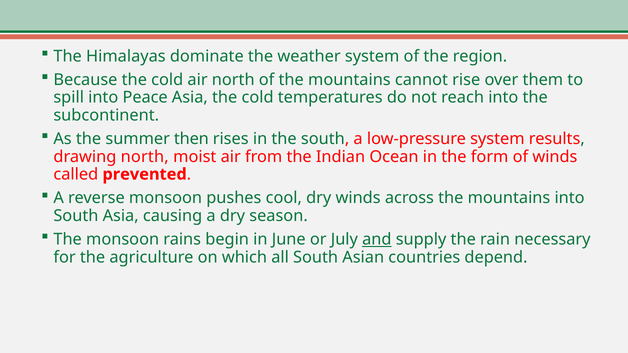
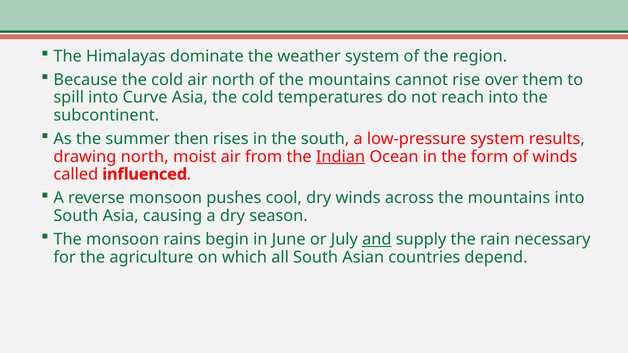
Peace: Peace -> Curve
Indian underline: none -> present
prevented: prevented -> influenced
